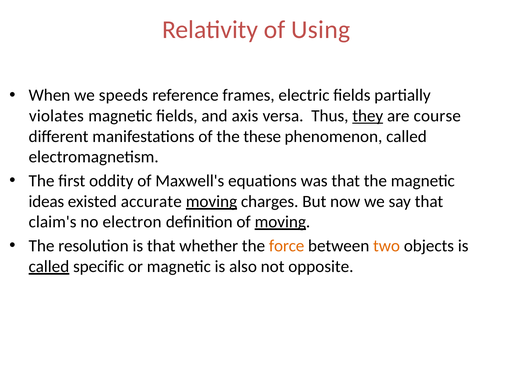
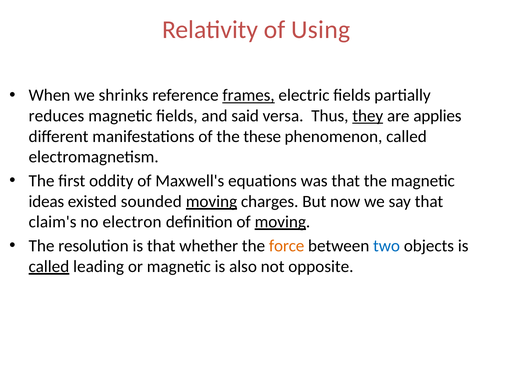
speeds: speeds -> shrinks
frames underline: none -> present
violates: violates -> reduces
axis: axis -> said
course: course -> applies
accurate: accurate -> sounded
two colour: orange -> blue
specific: specific -> leading
